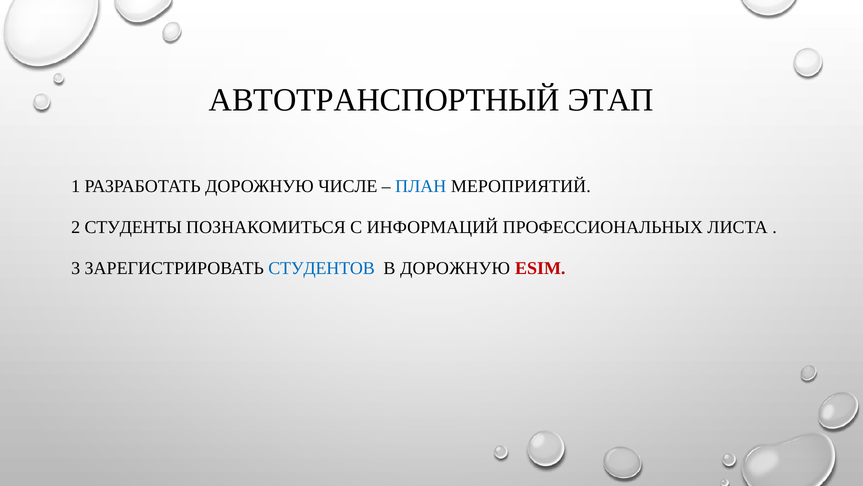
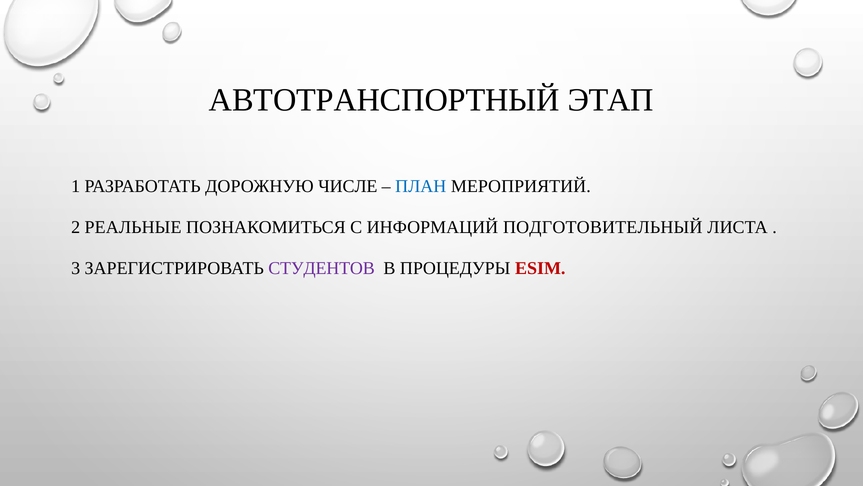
СТУДЕНТЫ: СТУДЕНТЫ -> РЕАЛЬНЫЕ
ПРОФЕССИОНАЛЬНЫХ: ПРОФЕССИОНАЛЬНЫХ -> ПОДГОТОВИТЕЛЬНЫЙ
СТУДЕНТОВ colour: blue -> purple
В ДОРОЖНУЮ: ДОРОЖНУЮ -> ПРОЦЕДУРЫ
